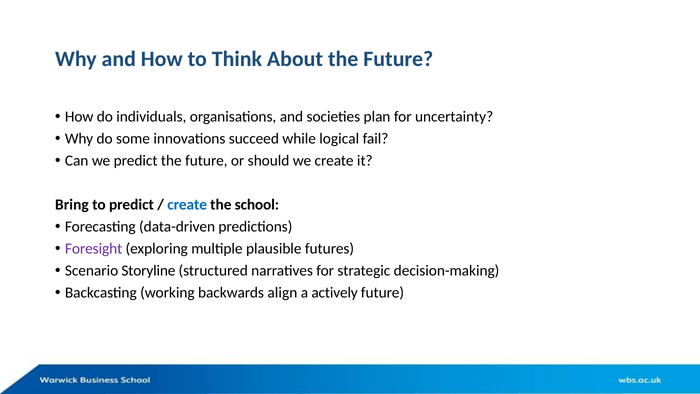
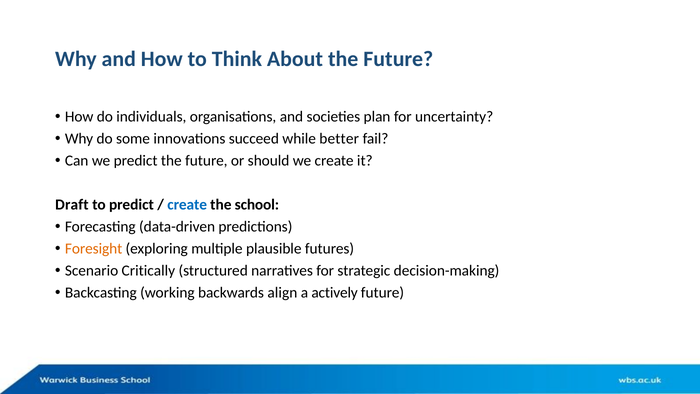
logical: logical -> better
Bring: Bring -> Draft
Foresight colour: purple -> orange
Storyline: Storyline -> Critically
